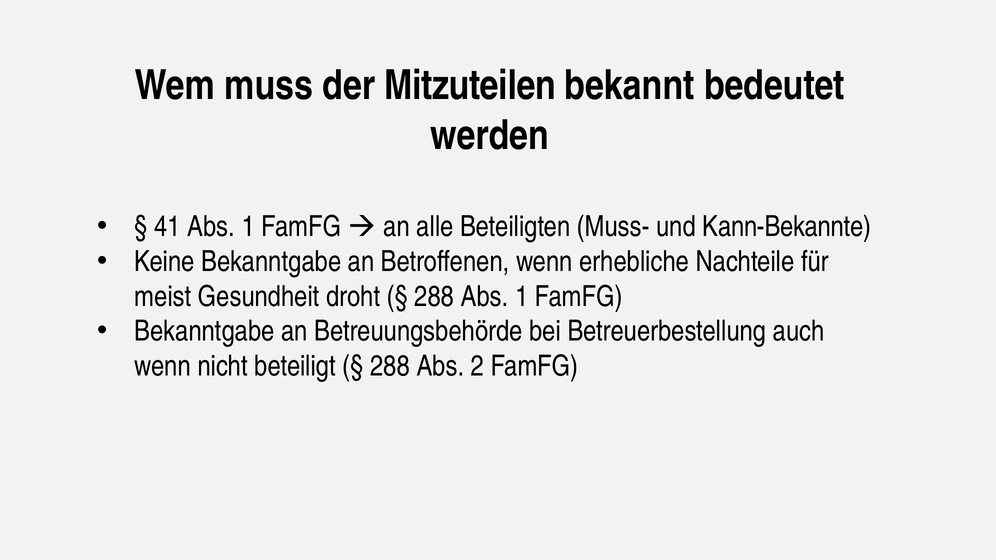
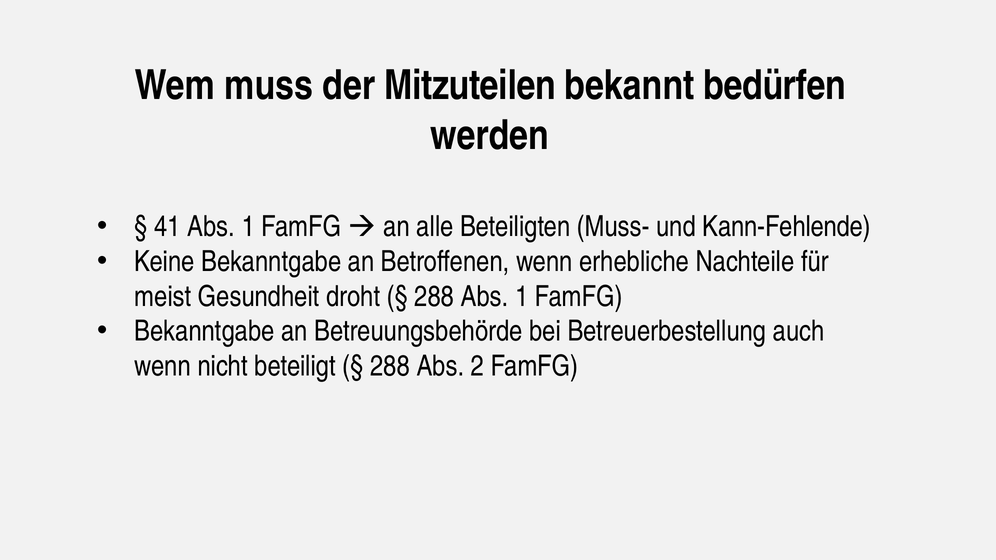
bedeutet: bedeutet -> bedürfen
Kann-Bekannte: Kann-Bekannte -> Kann-Fehlende
